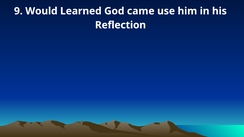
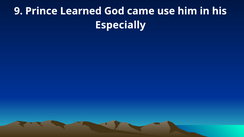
Would: Would -> Prince
Reflection: Reflection -> Especially
